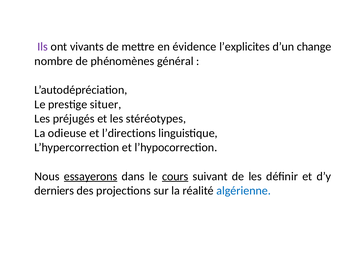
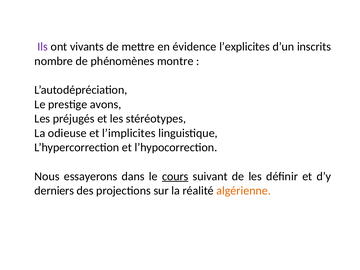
change: change -> inscrits
général: général -> montre
situer: situer -> avons
l’directions: l’directions -> l’implicites
essayerons underline: present -> none
algérienne colour: blue -> orange
